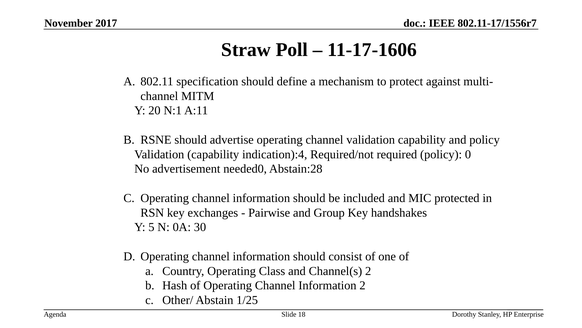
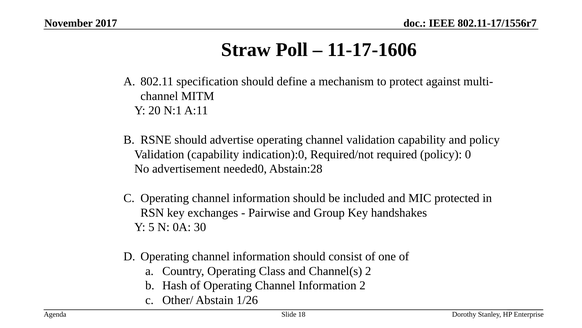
indication):4: indication):4 -> indication):0
1/25: 1/25 -> 1/26
